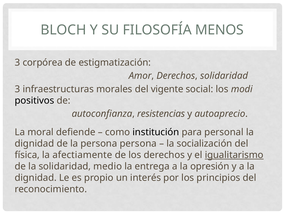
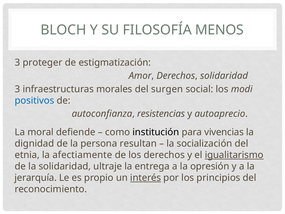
corpórea: corpórea -> proteger
vigente: vigente -> surgen
positivos colour: black -> blue
personal: personal -> vivencias
persona persona: persona -> resultan
física: física -> etnia
medio: medio -> ultraje
dignidad at (36, 178): dignidad -> jerarquía
interés underline: none -> present
